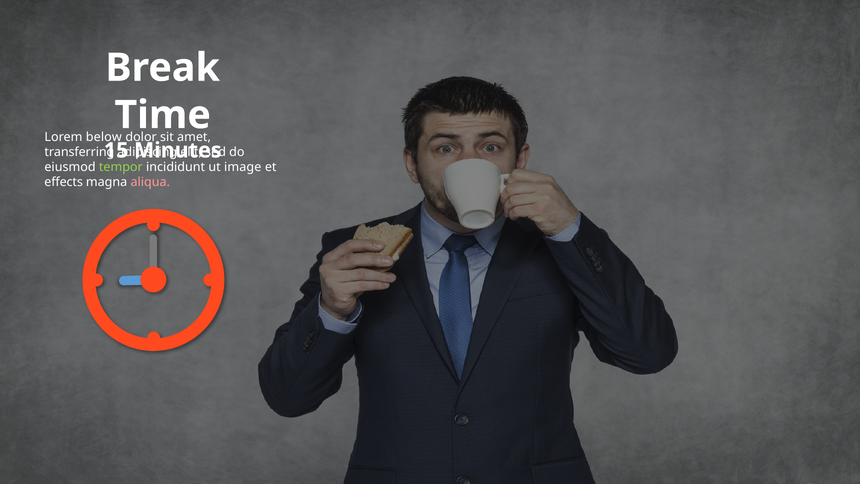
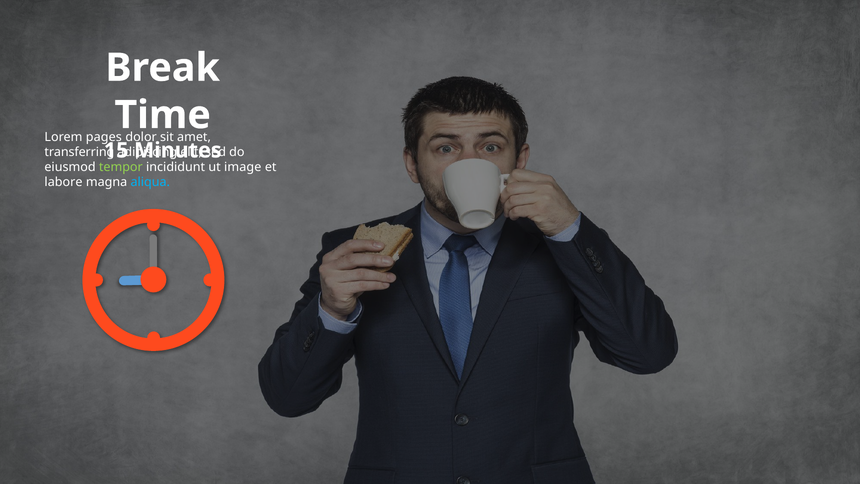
below: below -> pages
effects: effects -> labore
aliqua colour: pink -> light blue
